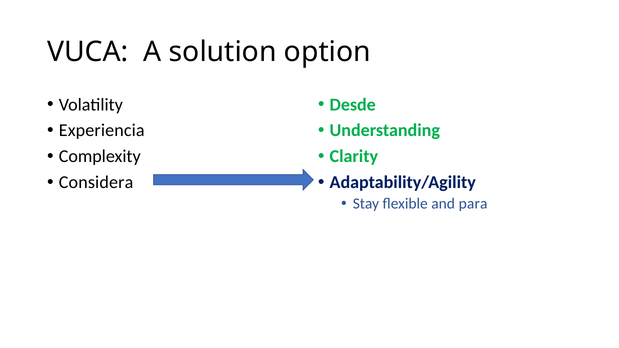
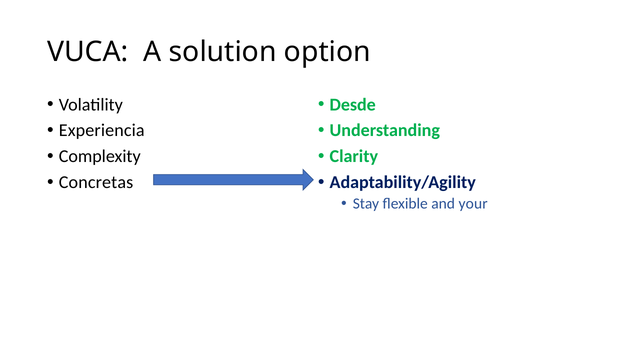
Considera: Considera -> Concretas
para: para -> your
